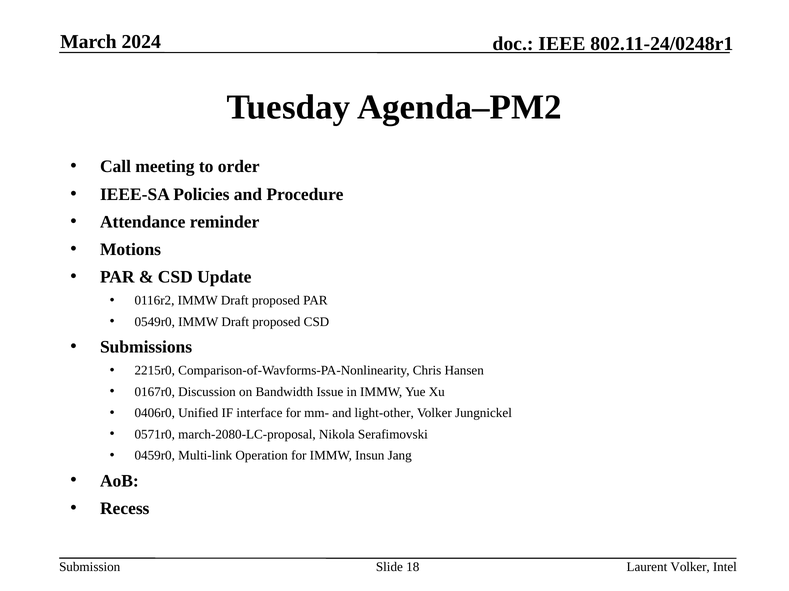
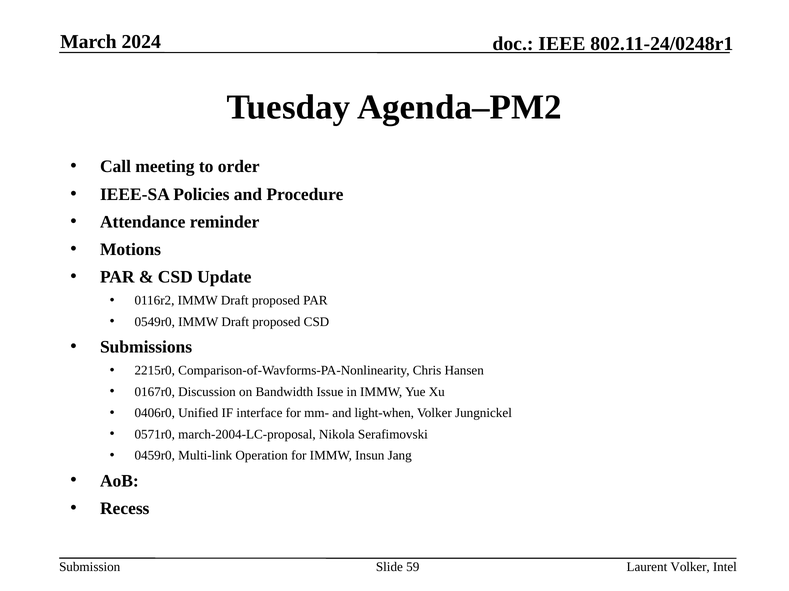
light-other: light-other -> light-when
march-2080-LC-proposal: march-2080-LC-proposal -> march-2004-LC-proposal
18: 18 -> 59
